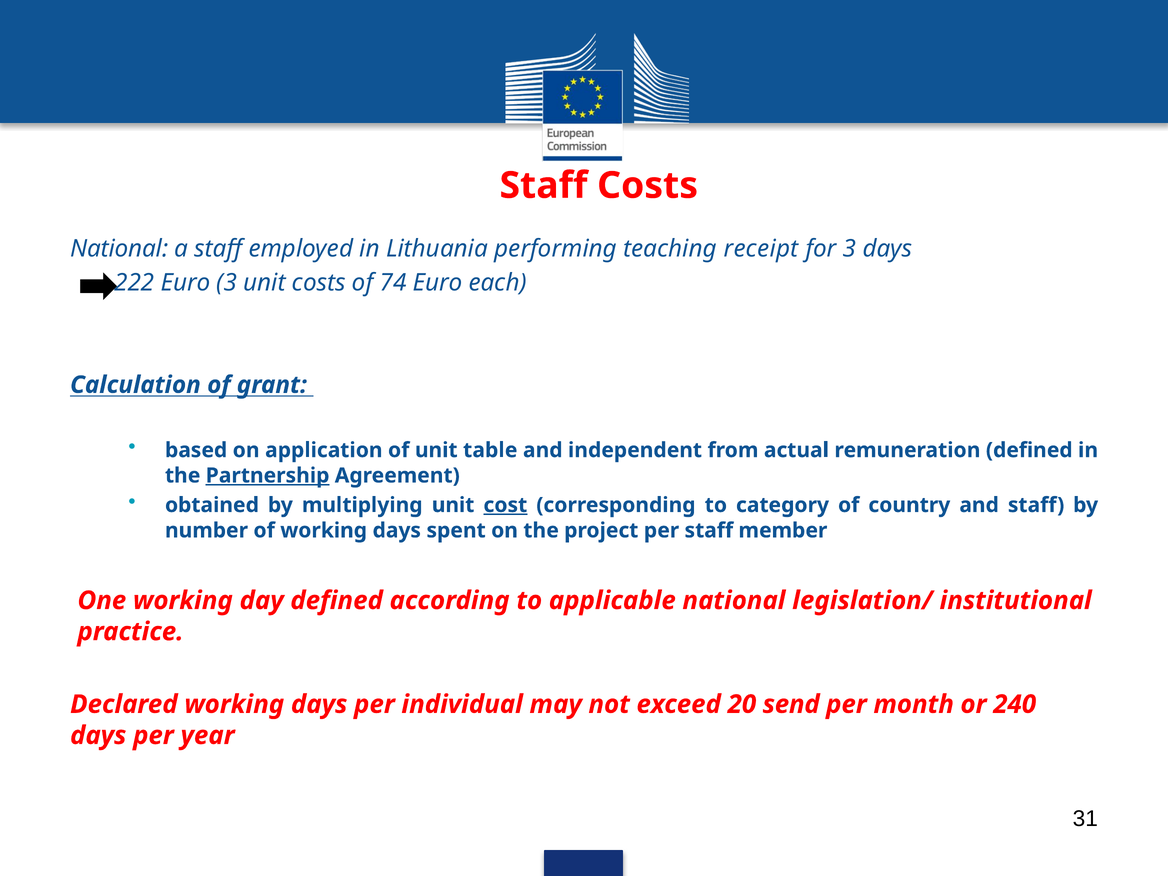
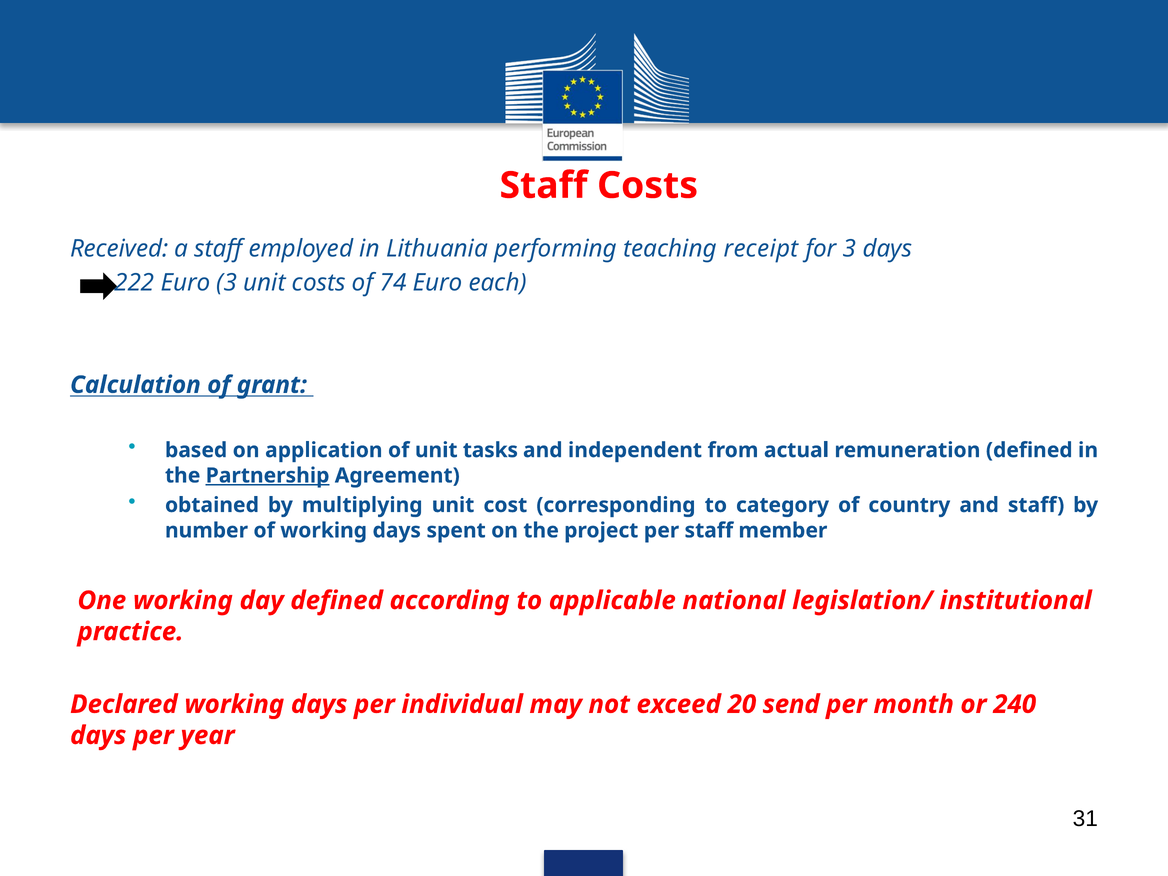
National at (119, 249): National -> Received
table: table -> tasks
cost underline: present -> none
